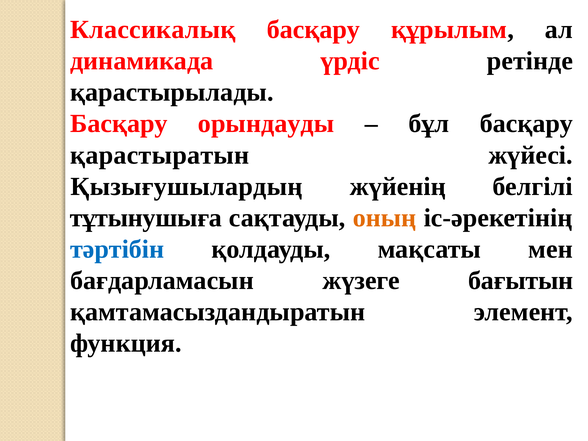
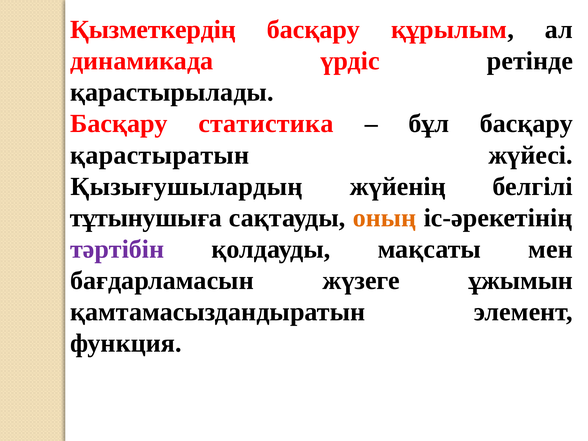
Классикалық: Классикалық -> Қызметкердің
орындауды: орындауды -> статистика
тәртібін colour: blue -> purple
бағытын: бағытын -> ұжымын
